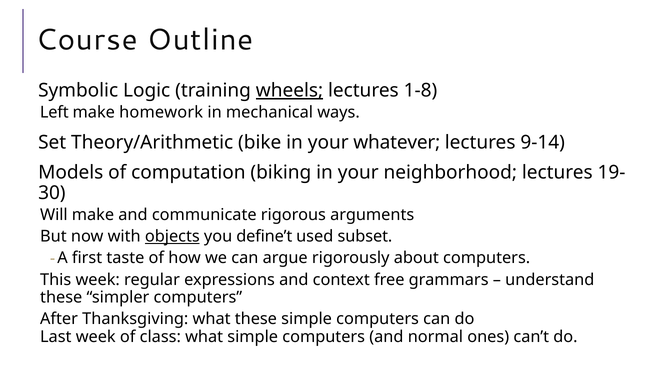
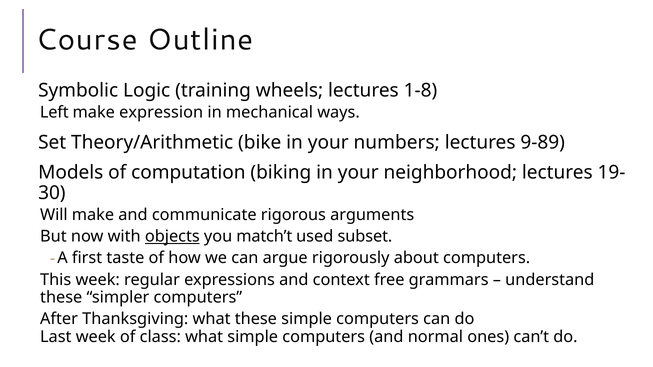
wheels underline: present -> none
homework: homework -> expression
whatever: whatever -> numbers
9-14: 9-14 -> 9-89
define’t: define’t -> match’t
